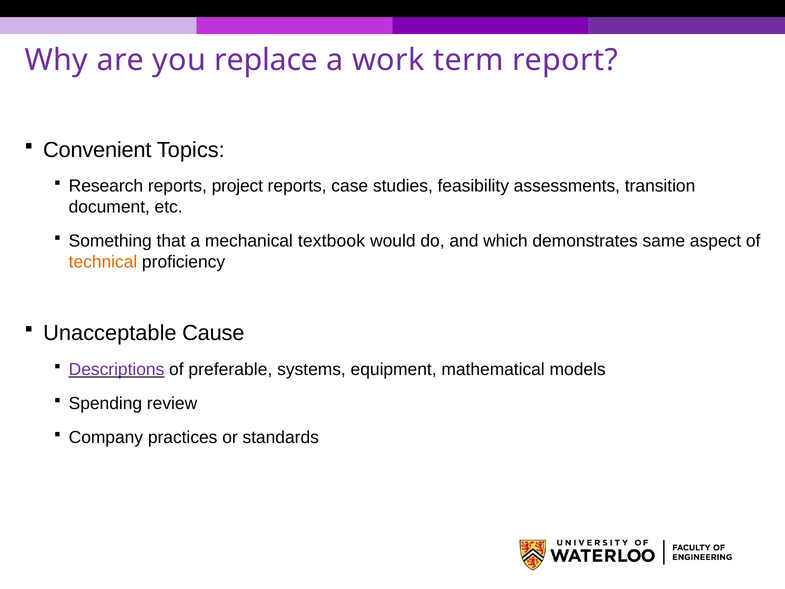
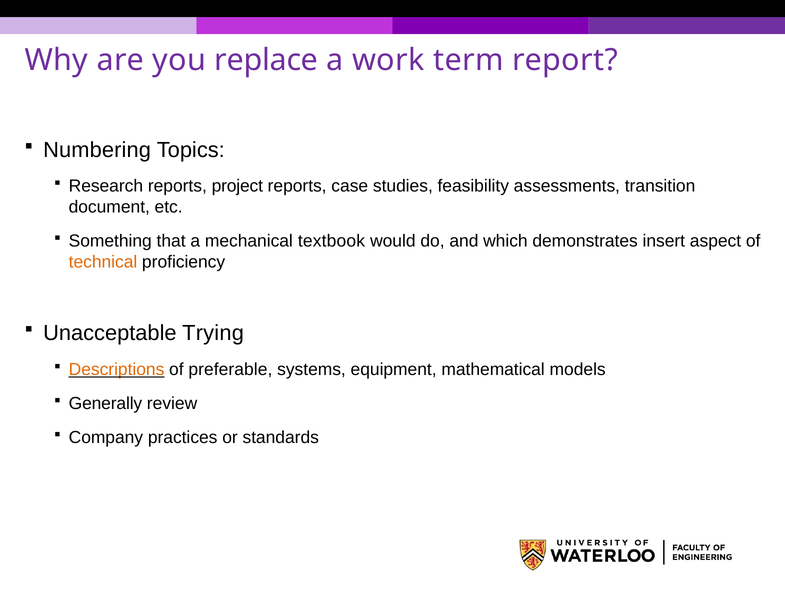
Convenient: Convenient -> Numbering
same: same -> insert
Cause: Cause -> Trying
Descriptions colour: purple -> orange
Spending: Spending -> Generally
